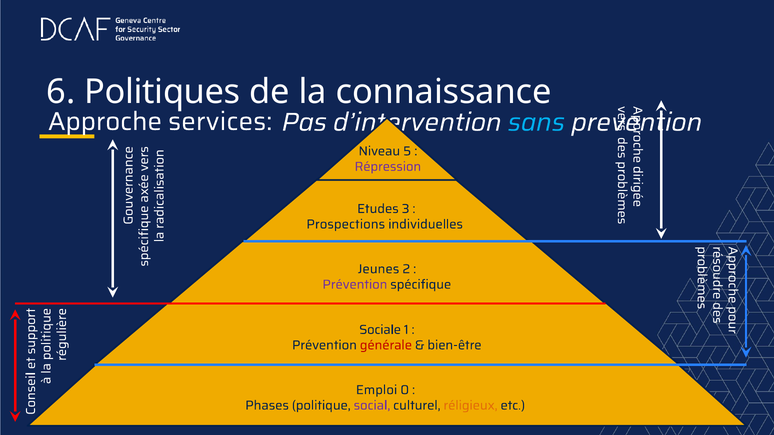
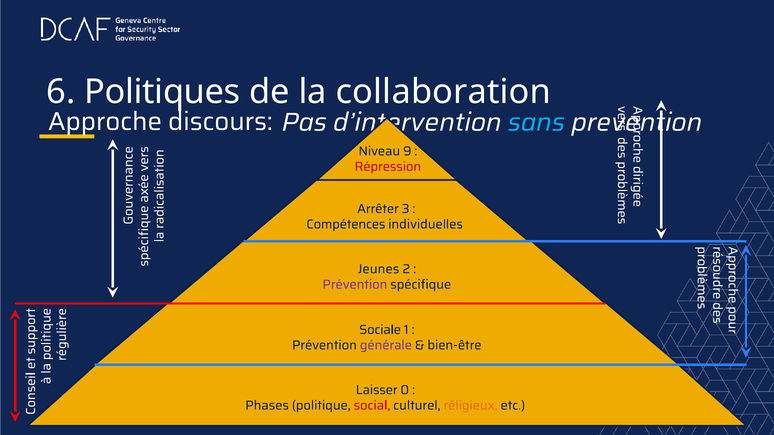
connaissance: connaissance -> collaboration
services: services -> discours
5: 5 -> 9
Répression colour: purple -> red
Etudes: Etudes -> Arrêter
Prospections: Prospections -> Compétences
générale colour: red -> purple
Emploi: Emploi -> Laisser
social colour: purple -> red
